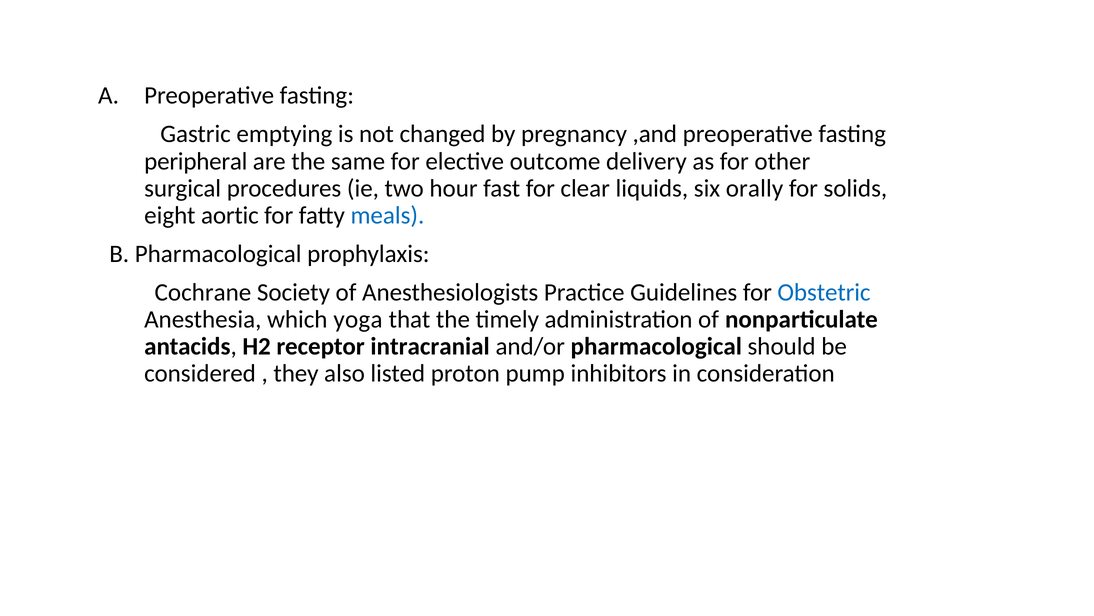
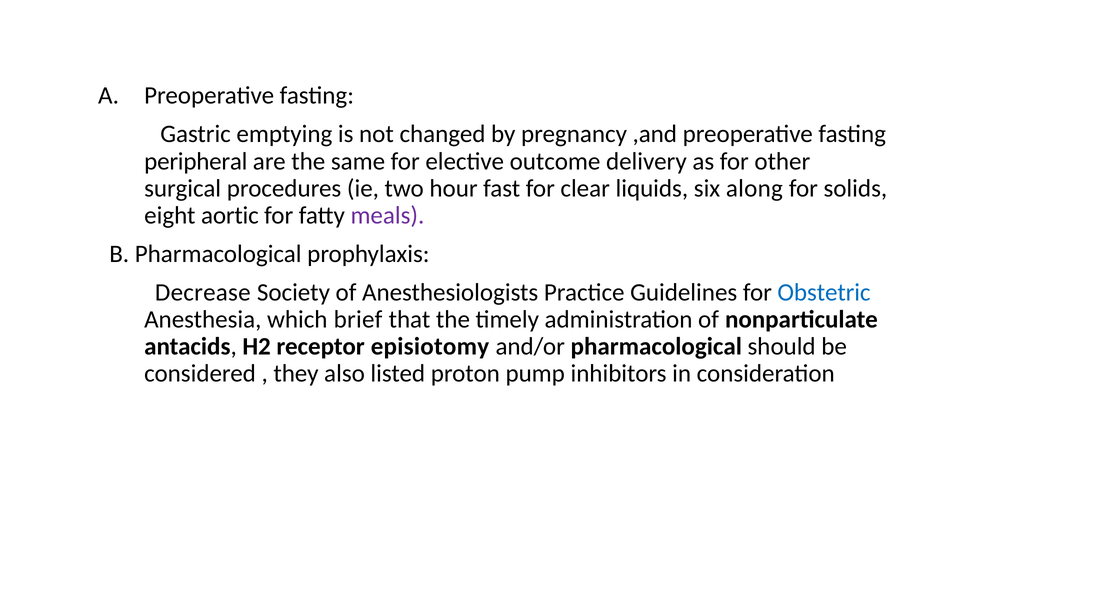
orally: orally -> along
meals colour: blue -> purple
Cochrane: Cochrane -> Decrease
yoga: yoga -> brief
intracranial: intracranial -> episiotomy
